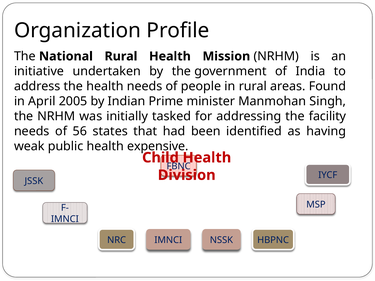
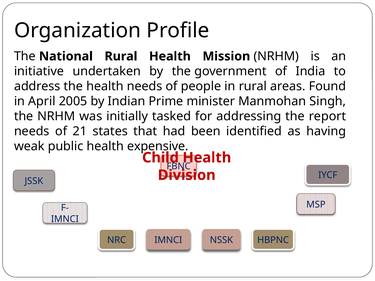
facility: facility -> report
56: 56 -> 21
